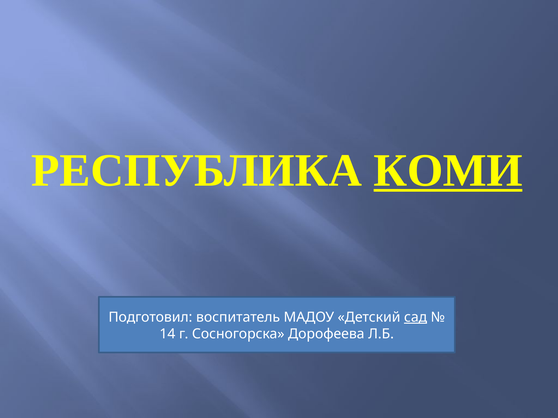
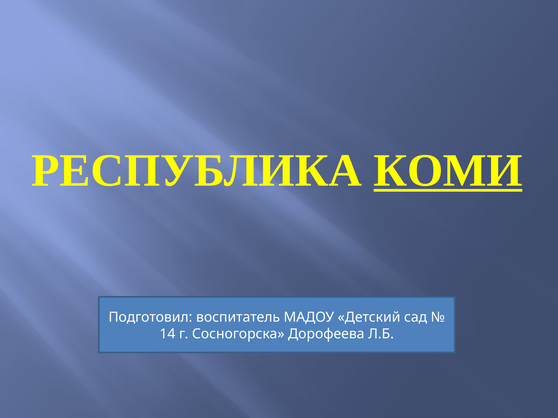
сад underline: present -> none
